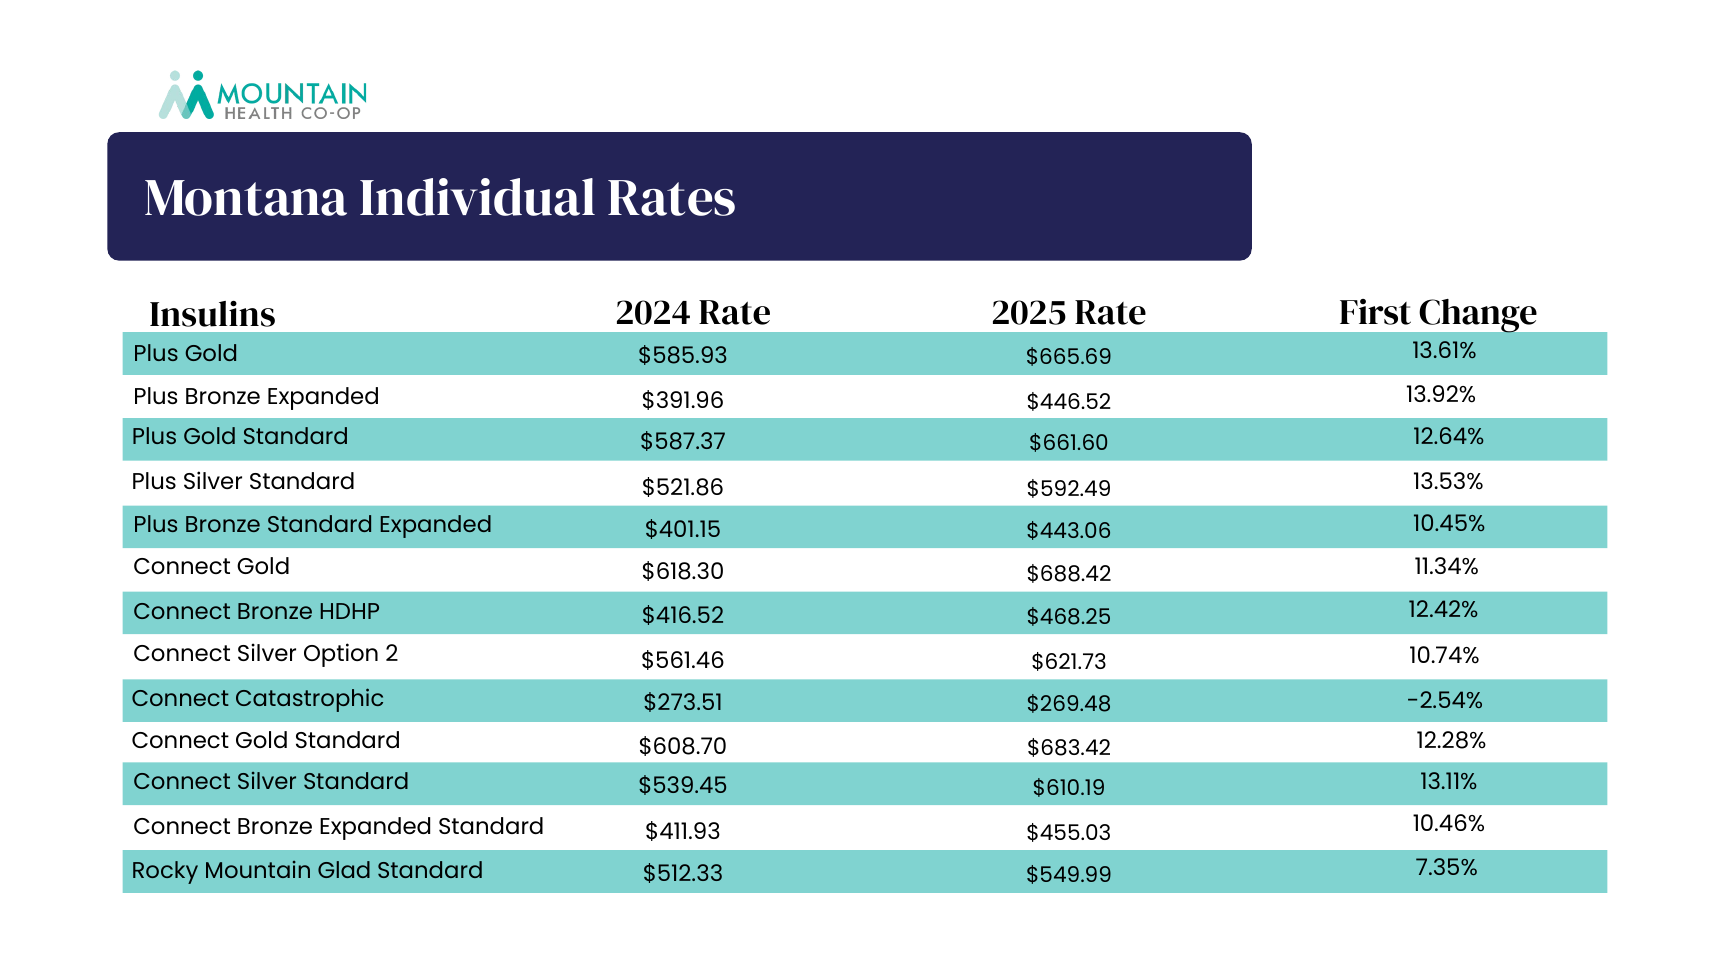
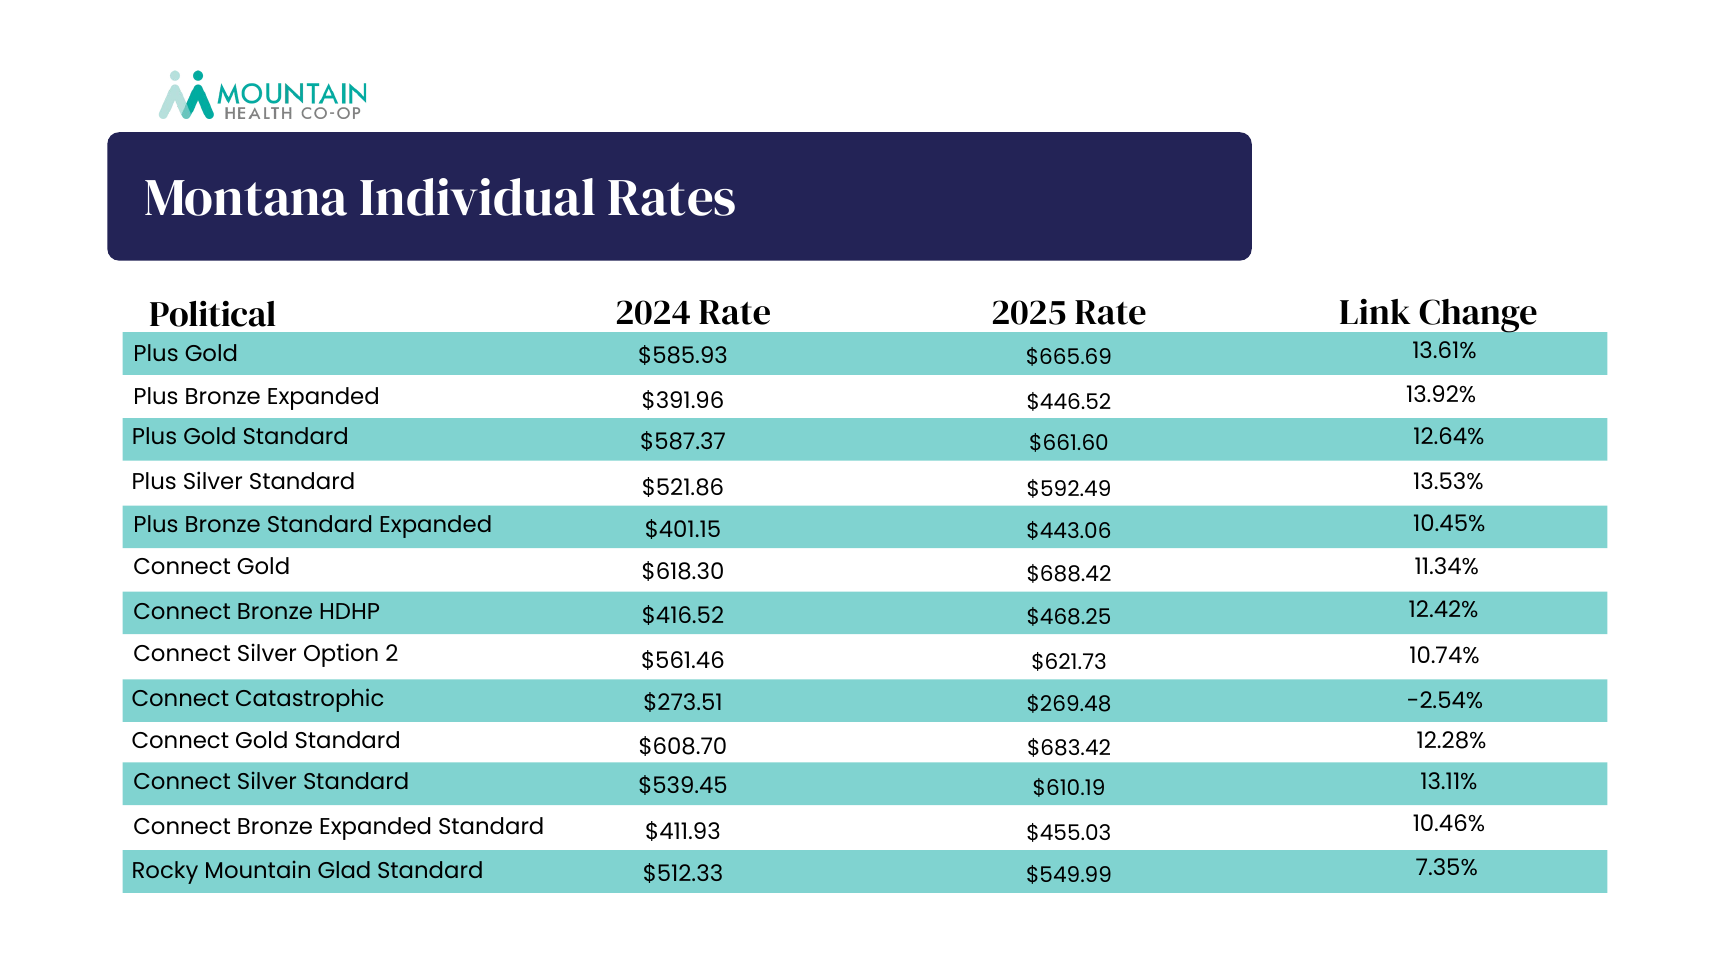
Insulins: Insulins -> Political
First: First -> Link
